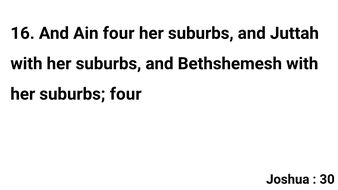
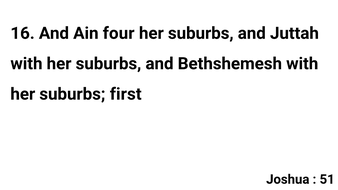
suburbs four: four -> first
30: 30 -> 51
